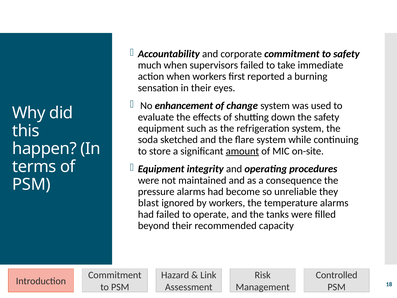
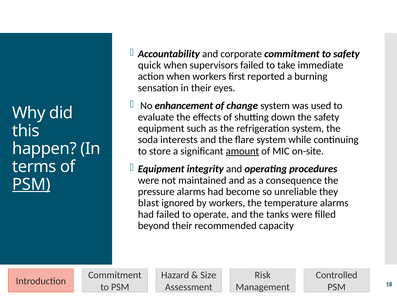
much: much -> quick
sketched: sketched -> interests
PSM at (31, 184) underline: none -> present
Link: Link -> Size
